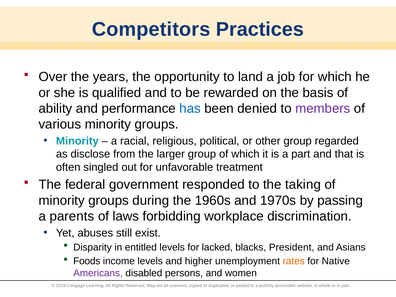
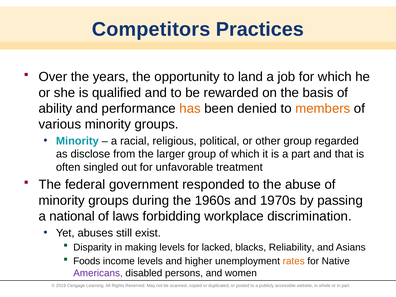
has colour: blue -> orange
members colour: purple -> orange
taking: taking -> abuse
parents: parents -> national
entitled: entitled -> making
President: President -> Reliability
